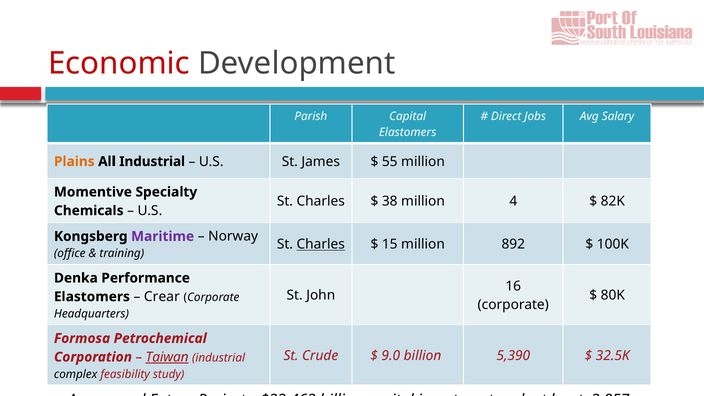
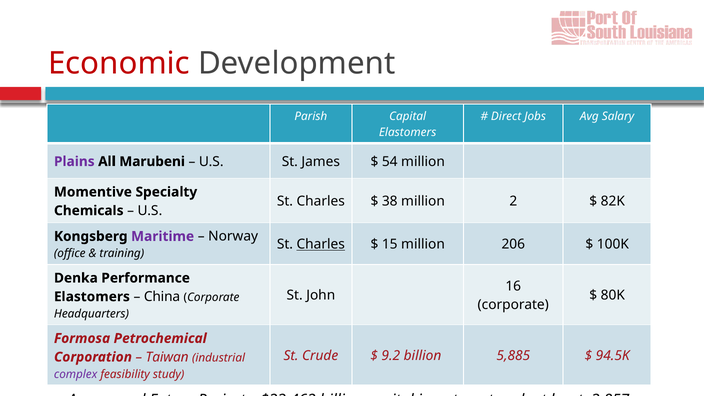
Plains colour: orange -> purple
All Industrial: Industrial -> Marubeni
55: 55 -> 54
4: 4 -> 2
892: 892 -> 206
Crear: Crear -> China
9.0: 9.0 -> 9.2
5,390: 5,390 -> 5,885
32.5K: 32.5K -> 94.5K
Taiwan underline: present -> none
complex colour: black -> purple
